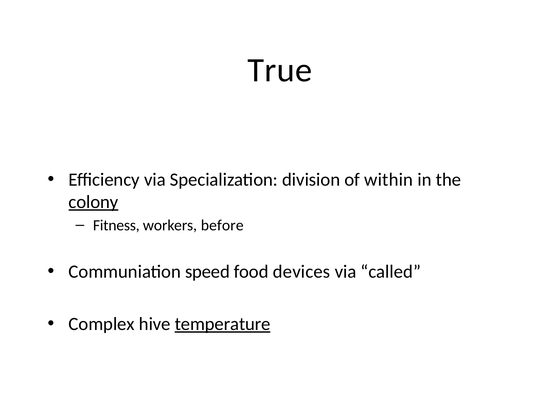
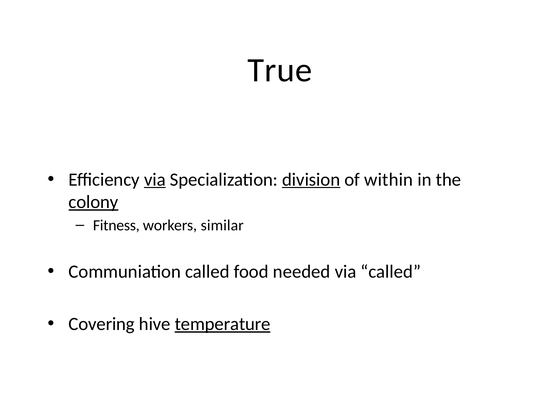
via at (155, 180) underline: none -> present
division underline: none -> present
before: before -> similar
Communiation speed: speed -> called
devices: devices -> needed
Complex: Complex -> Covering
